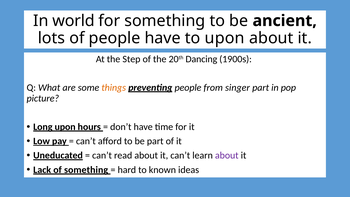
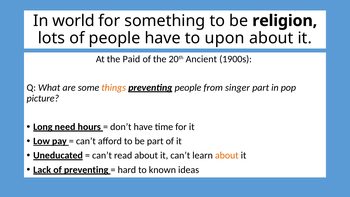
ancient: ancient -> religion
Step: Step -> Paid
Dancing: Dancing -> Ancient
Long upon: upon -> need
about at (227, 155) colour: purple -> orange
of something: something -> preventing
